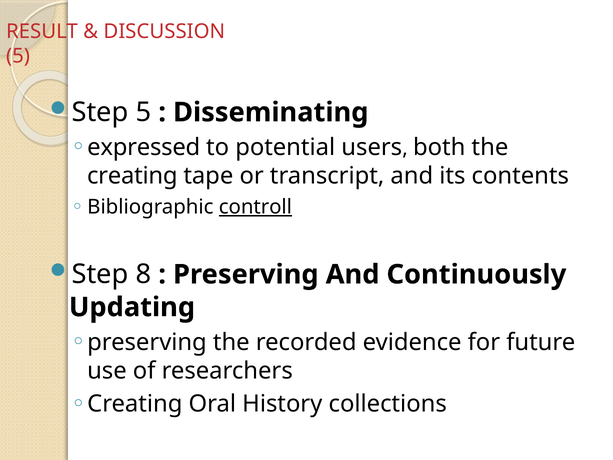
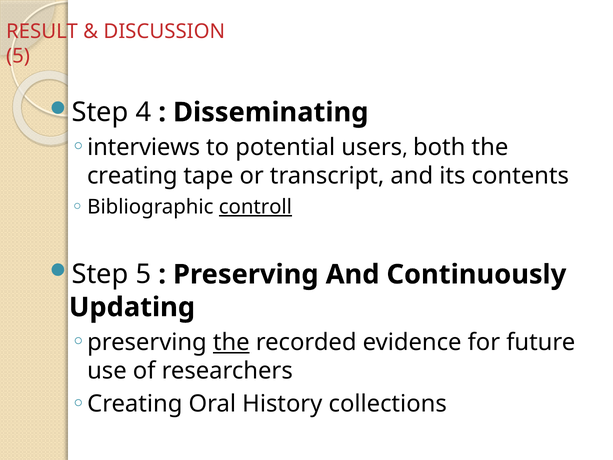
Step 5: 5 -> 4
expressed: expressed -> interviews
Step 8: 8 -> 5
the at (231, 342) underline: none -> present
